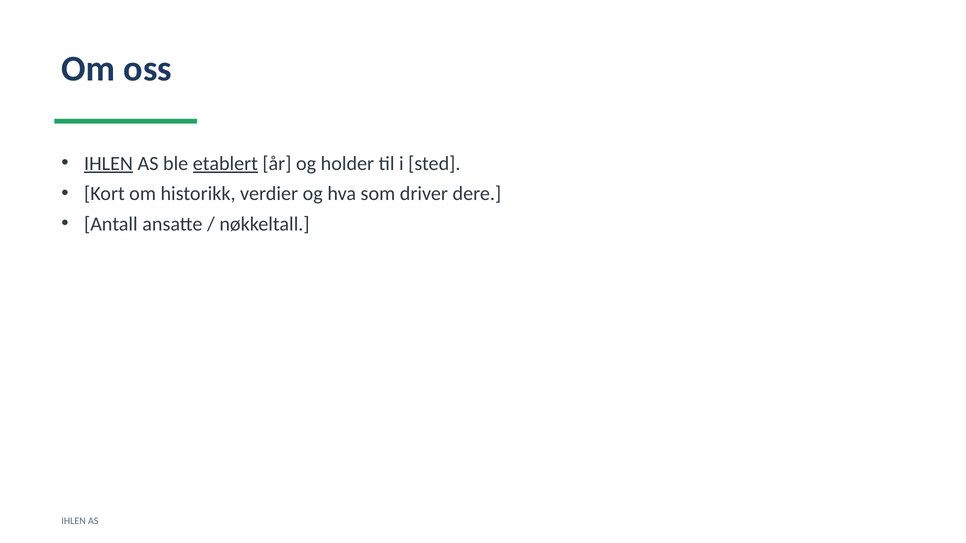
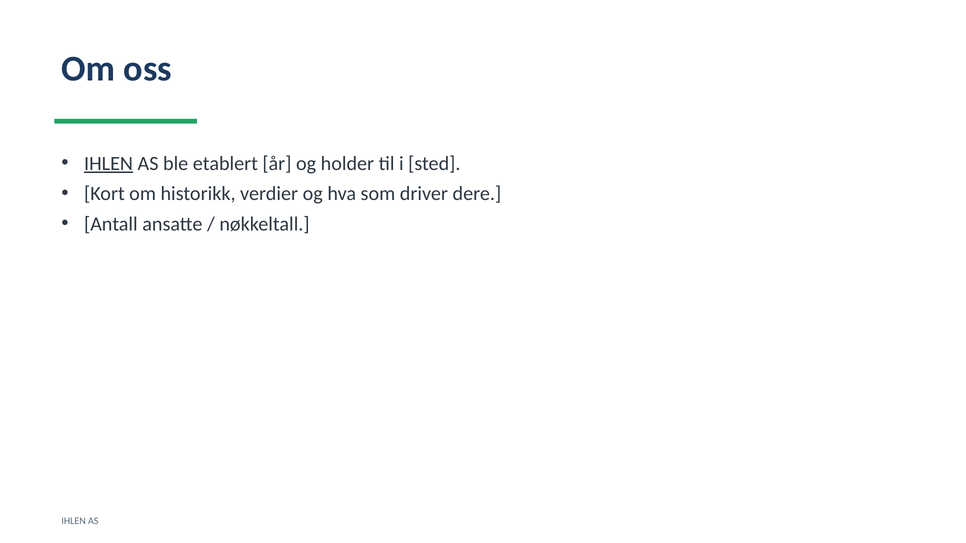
etablert underline: present -> none
